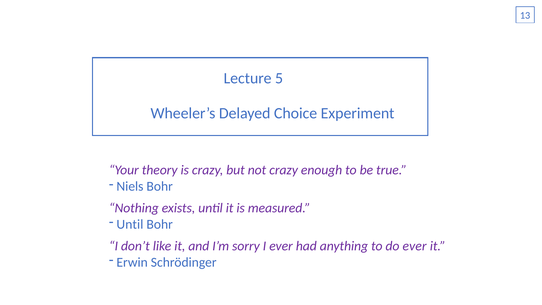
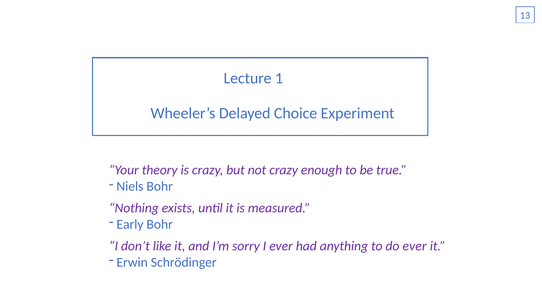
5: 5 -> 1
Until at (130, 224): Until -> Early
